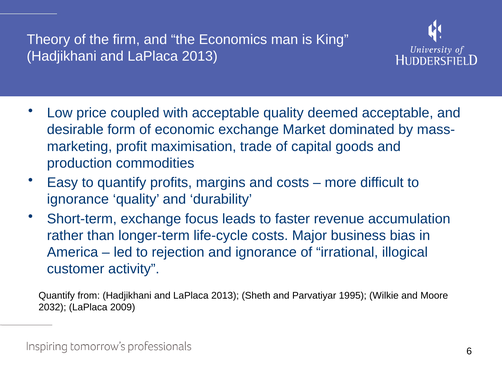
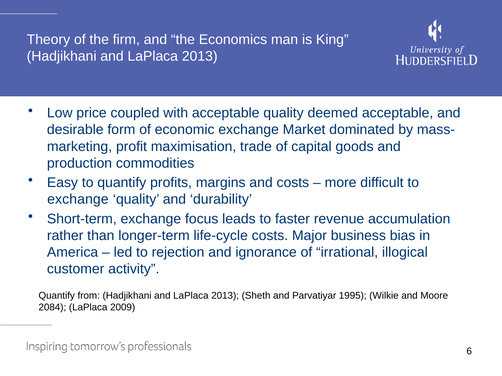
ignorance at (78, 200): ignorance -> exchange
2032: 2032 -> 2084
